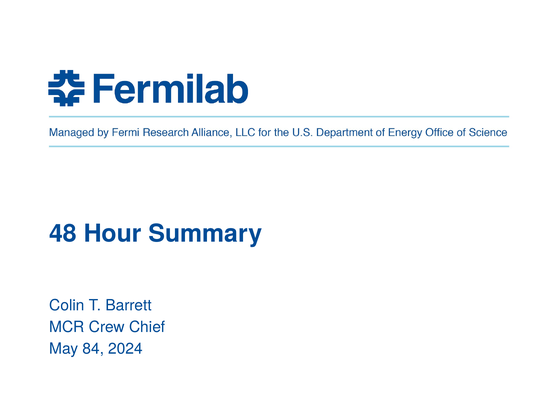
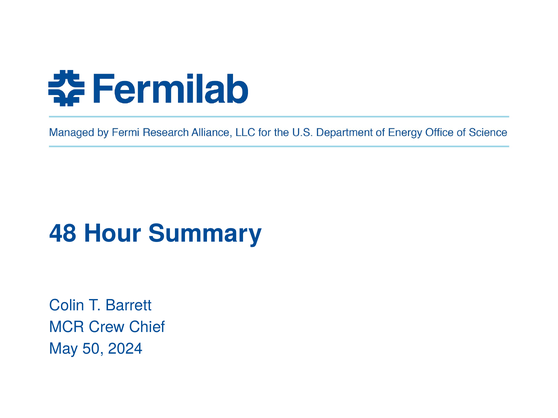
84: 84 -> 50
